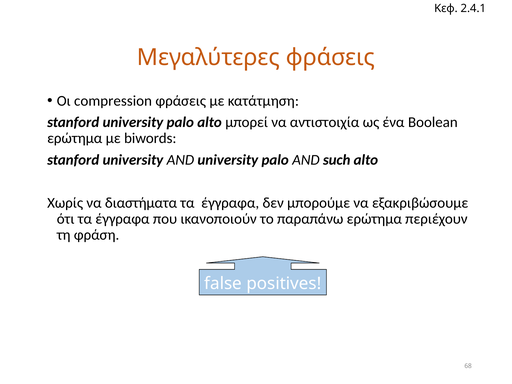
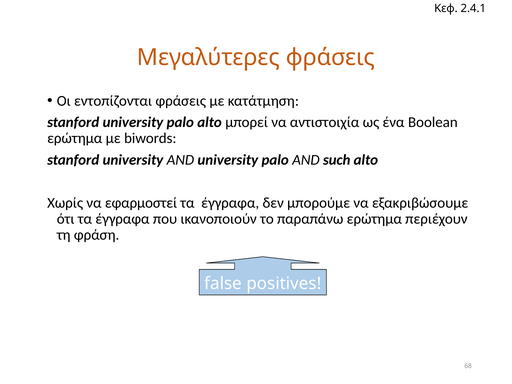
compression: compression -> εντοπίζονται
διαστήματα: διαστήματα -> εφαρμοστεί
